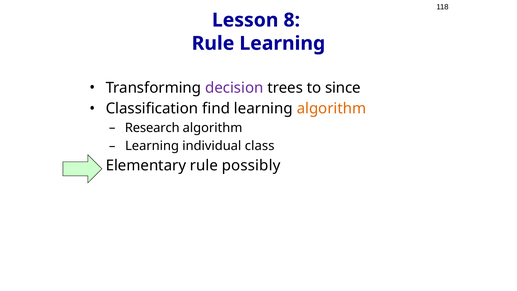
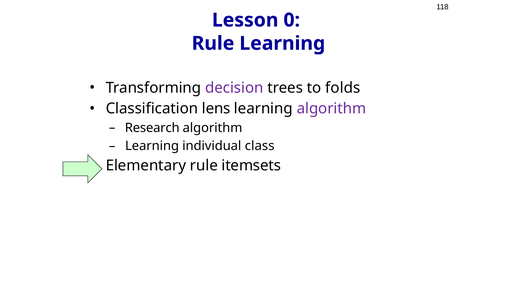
8: 8 -> 0
since: since -> folds
find: find -> lens
algorithm at (332, 109) colour: orange -> purple
possibly: possibly -> itemsets
